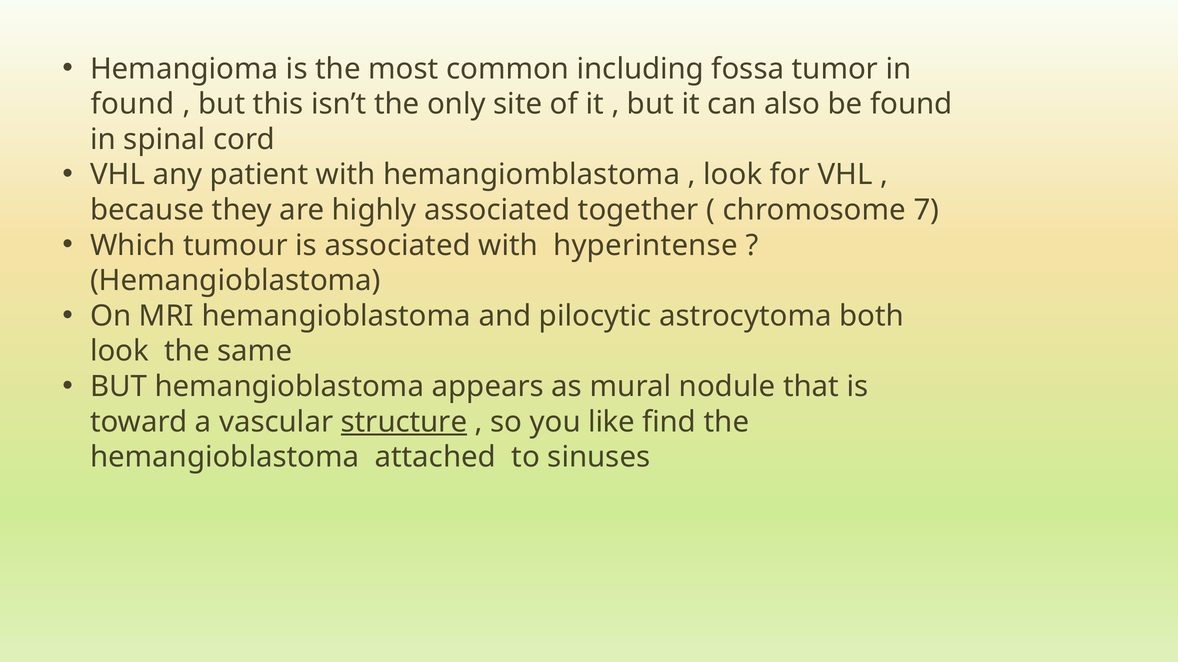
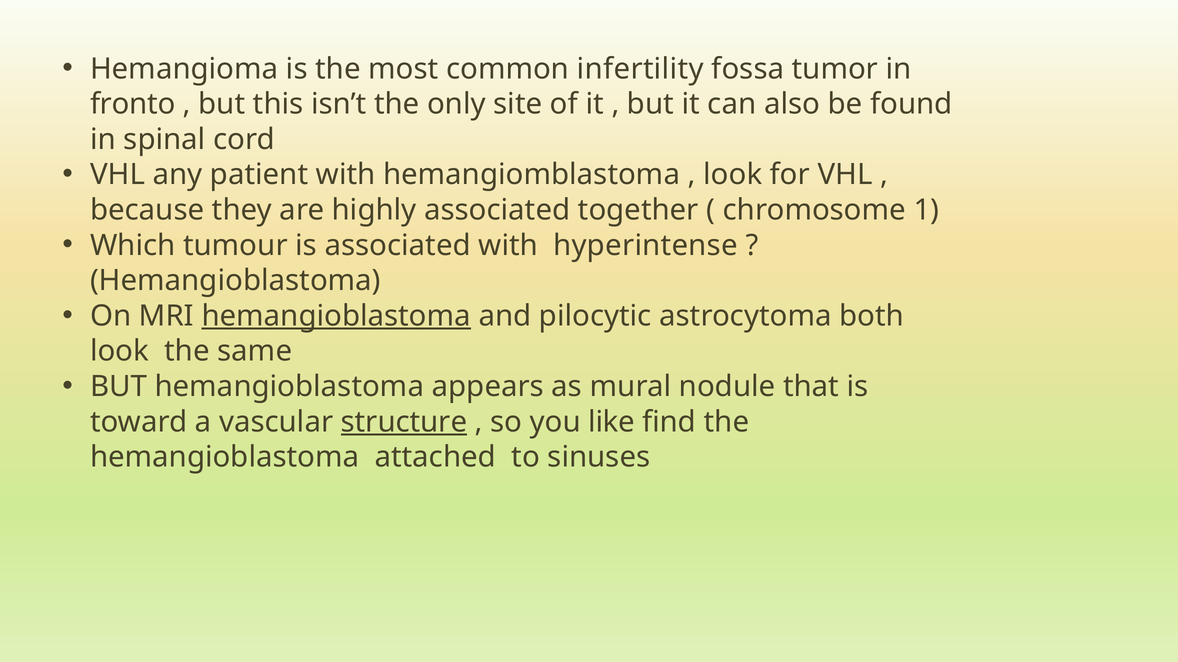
including: including -> infertility
found at (132, 104): found -> fronto
7: 7 -> 1
hemangioblastoma at (336, 316) underline: none -> present
